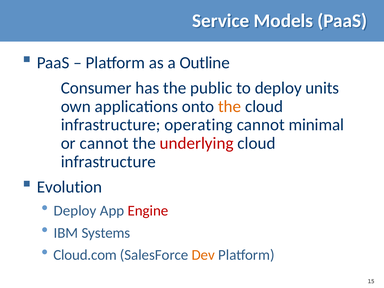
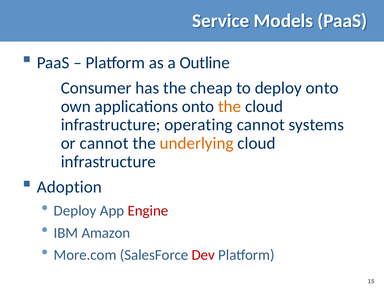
public: public -> cheap
deploy units: units -> onto
minimal: minimal -> systems
underlying colour: red -> orange
Evolution: Evolution -> Adoption
Systems: Systems -> Amazon
Cloud.com: Cloud.com -> More.com
Dev colour: orange -> red
